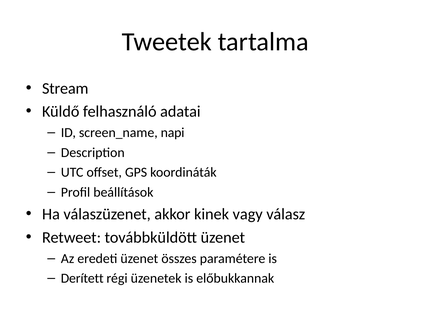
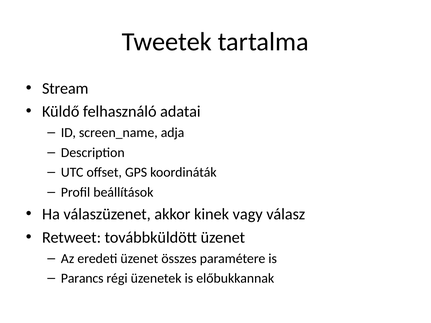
napi: napi -> adja
Derített: Derített -> Parancs
